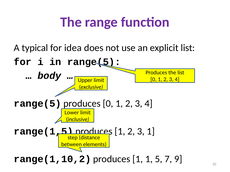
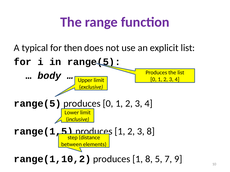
idea: idea -> then
3 1: 1 -> 8
1 1: 1 -> 8
